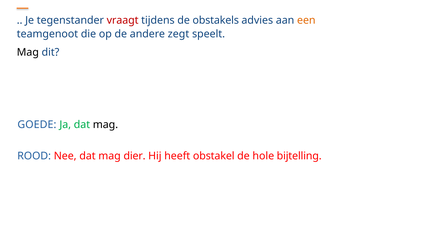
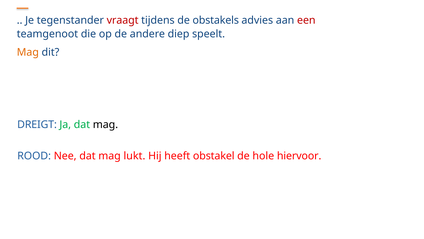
een colour: orange -> red
zegt: zegt -> diep
Mag at (28, 52) colour: black -> orange
GOEDE: GOEDE -> DREIGT
dier: dier -> lukt
bijtelling: bijtelling -> hiervoor
